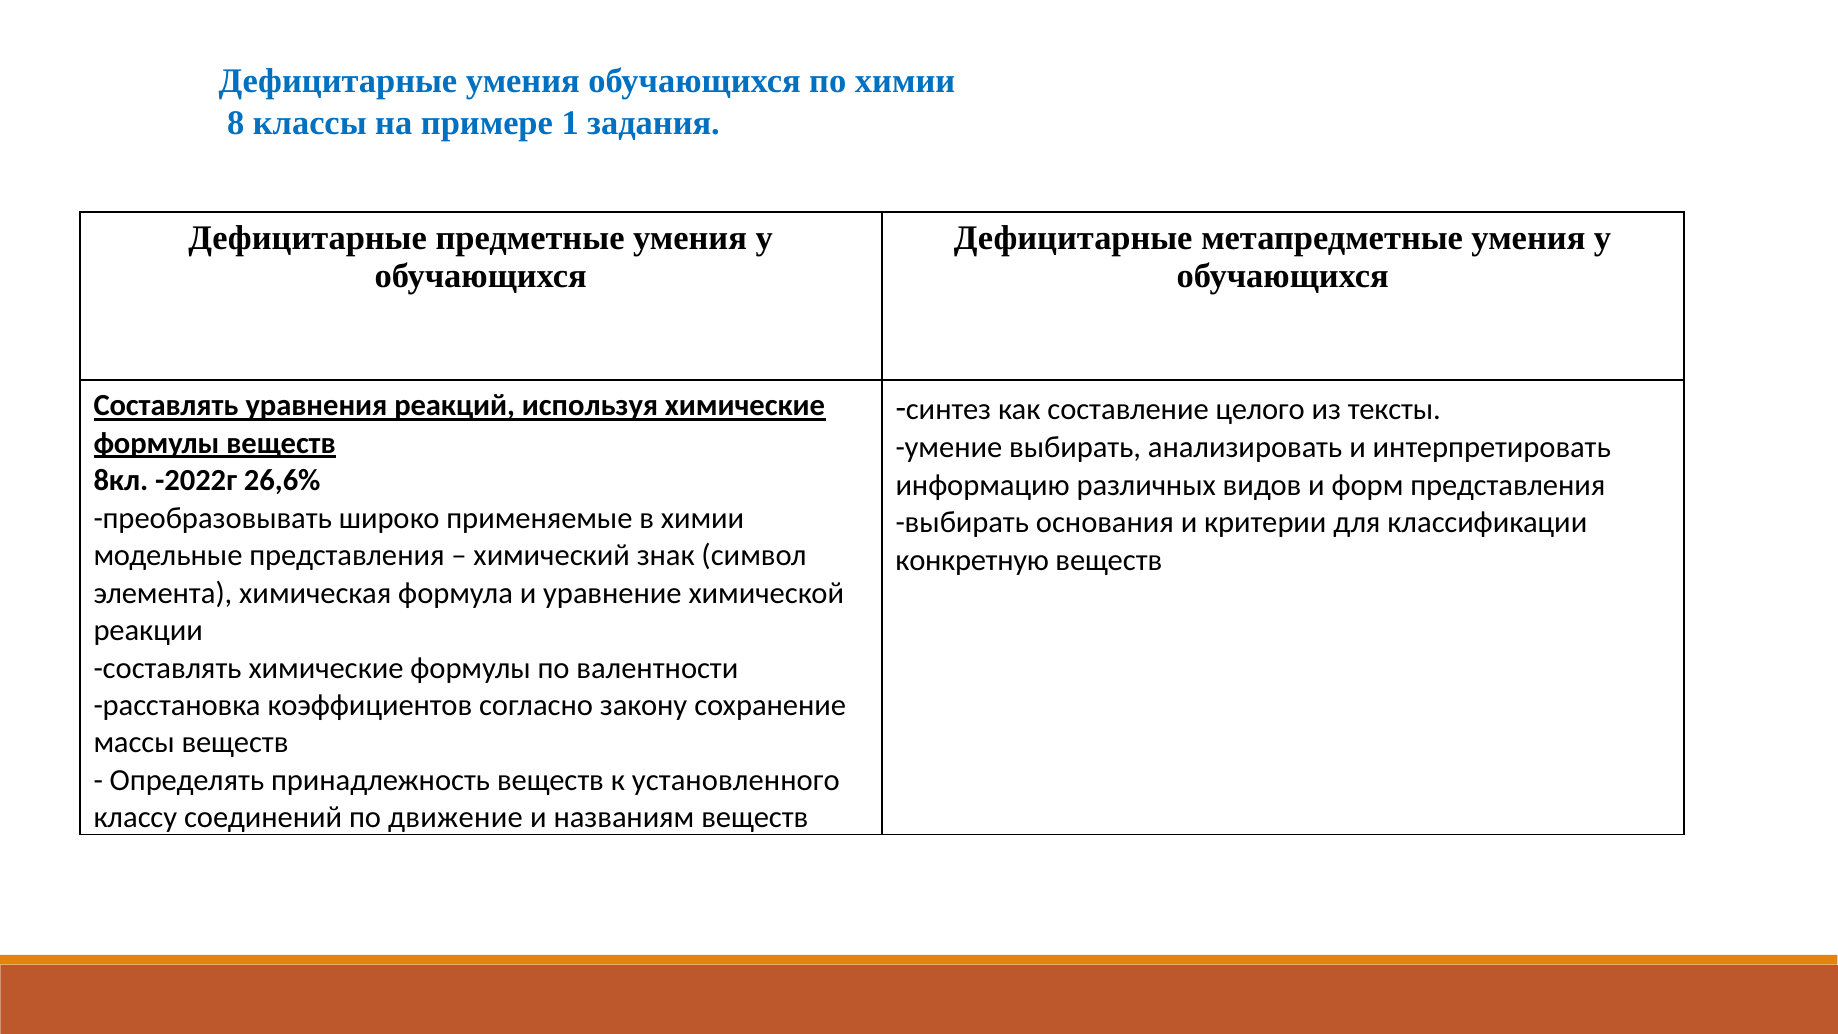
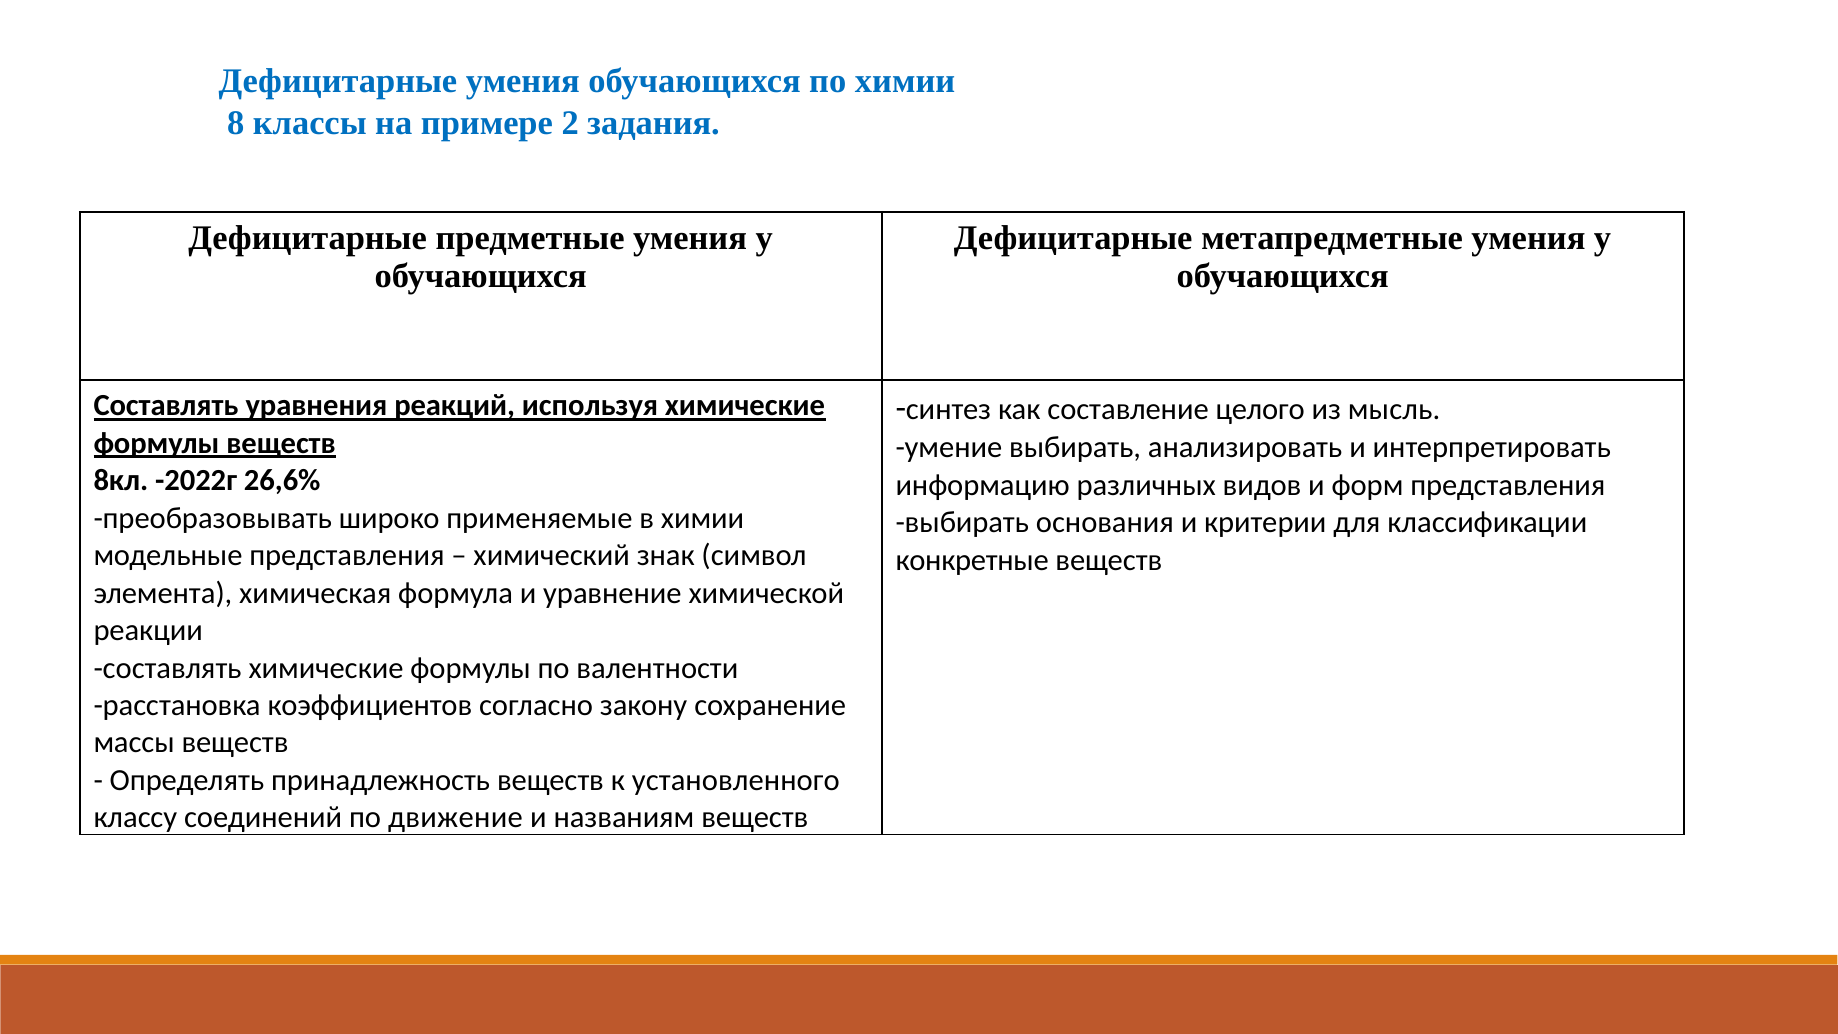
1: 1 -> 2
тексты: тексты -> мысль
конкретную: конкретную -> конкретные
